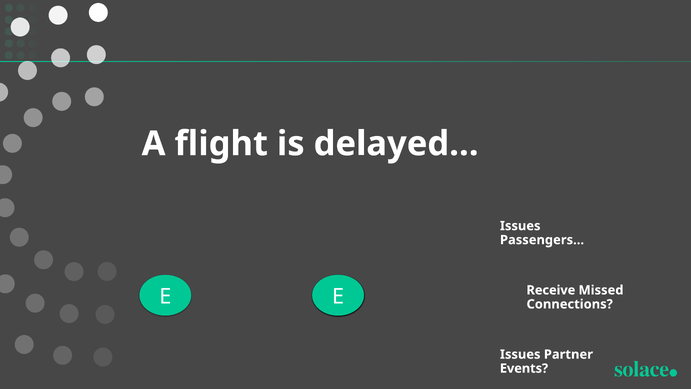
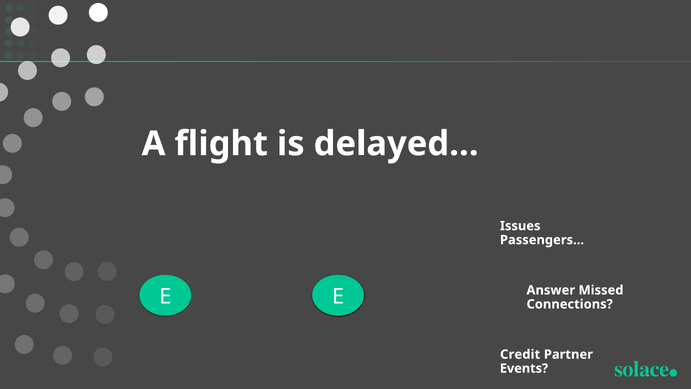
Receive: Receive -> Answer
Issues at (520, 354): Issues -> Credit
